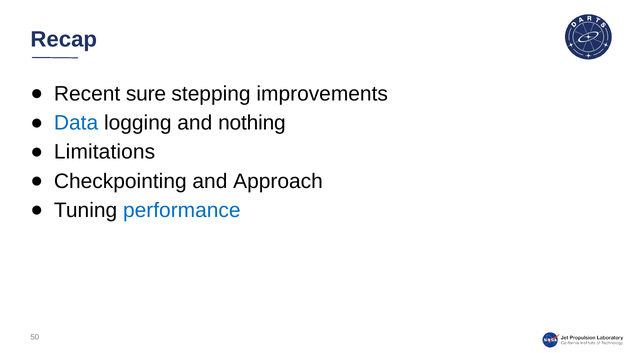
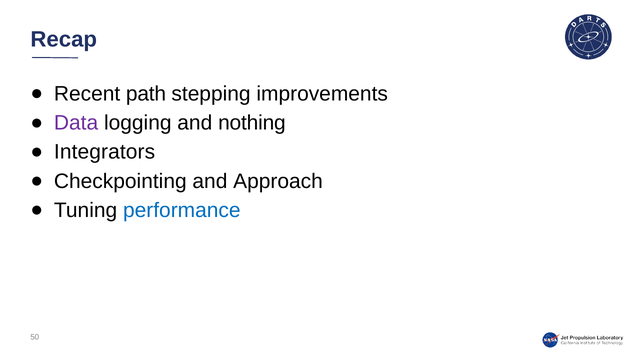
sure: sure -> path
Data colour: blue -> purple
Limitations: Limitations -> Integrators
